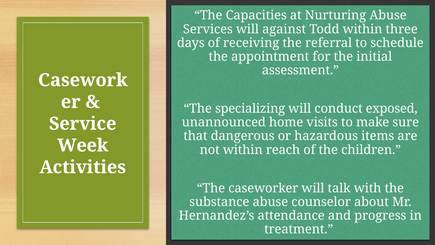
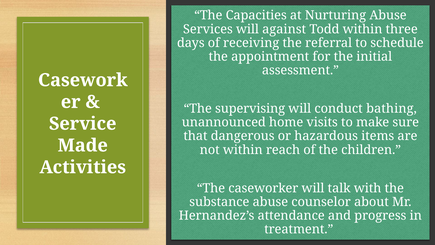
specializing: specializing -> supervising
exposed: exposed -> bathing
Week: Week -> Made
